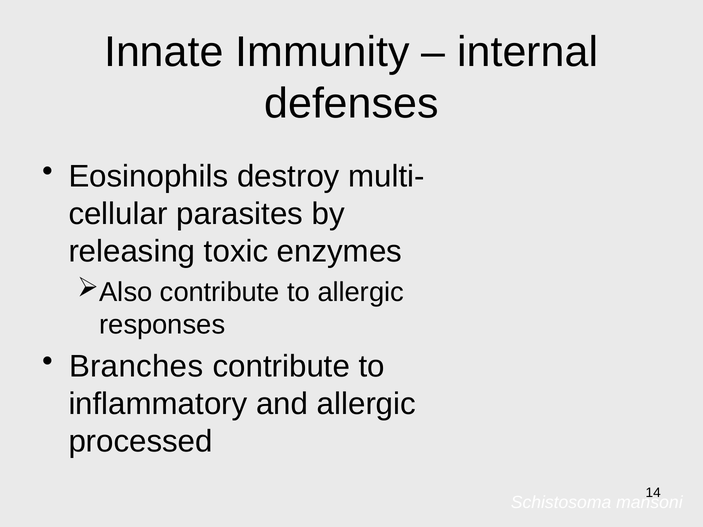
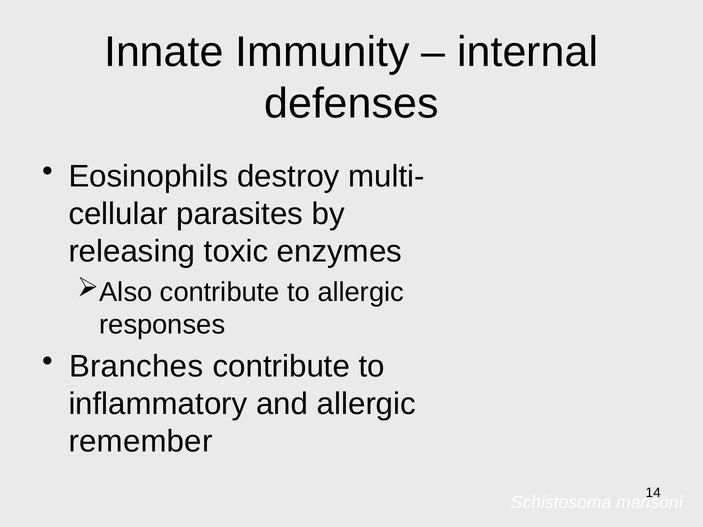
processed: processed -> remember
